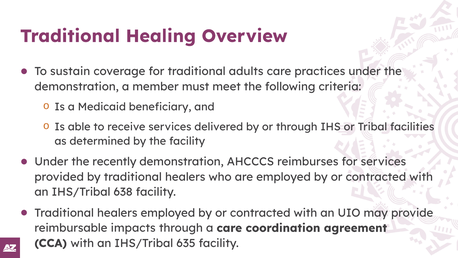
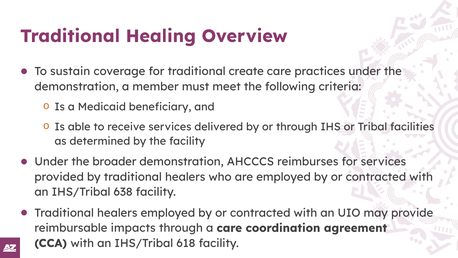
adults: adults -> create
recently: recently -> broader
635: 635 -> 618
